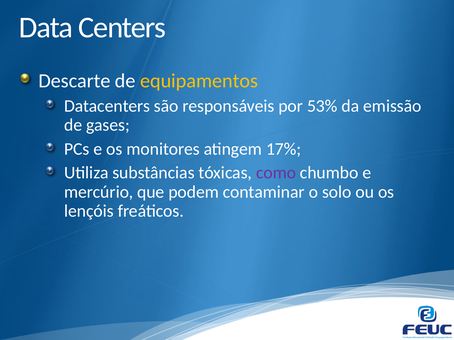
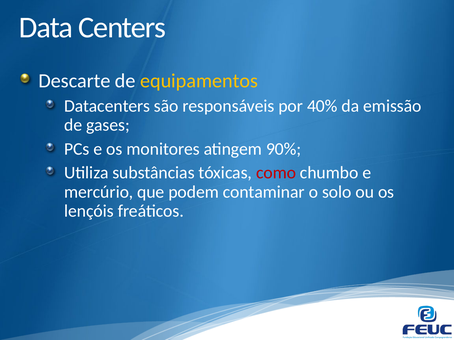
53%: 53% -> 40%
17%: 17% -> 90%
como colour: purple -> red
